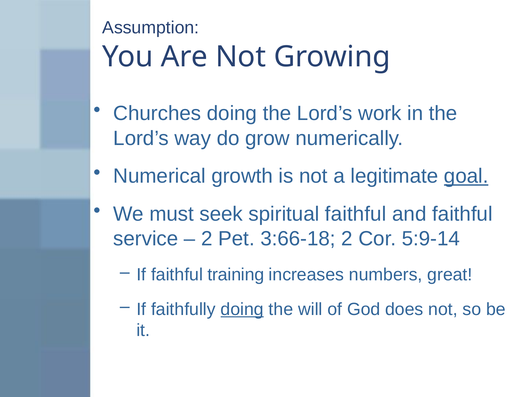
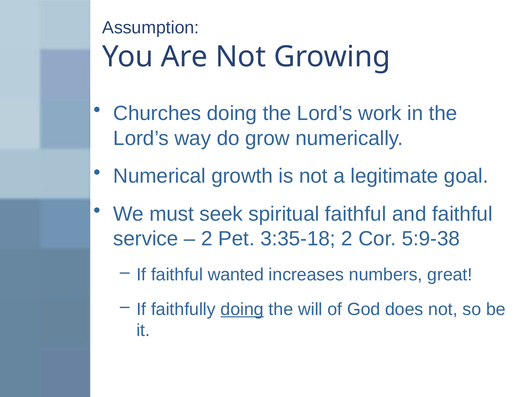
goal underline: present -> none
3:66-18: 3:66-18 -> 3:35-18
5:9-14: 5:9-14 -> 5:9-38
training: training -> wanted
